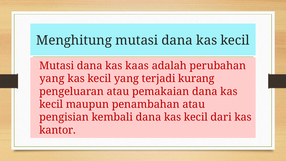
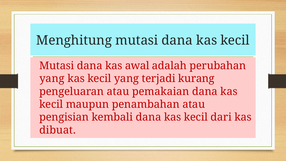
kaas: kaas -> awal
kantor: kantor -> dibuat
